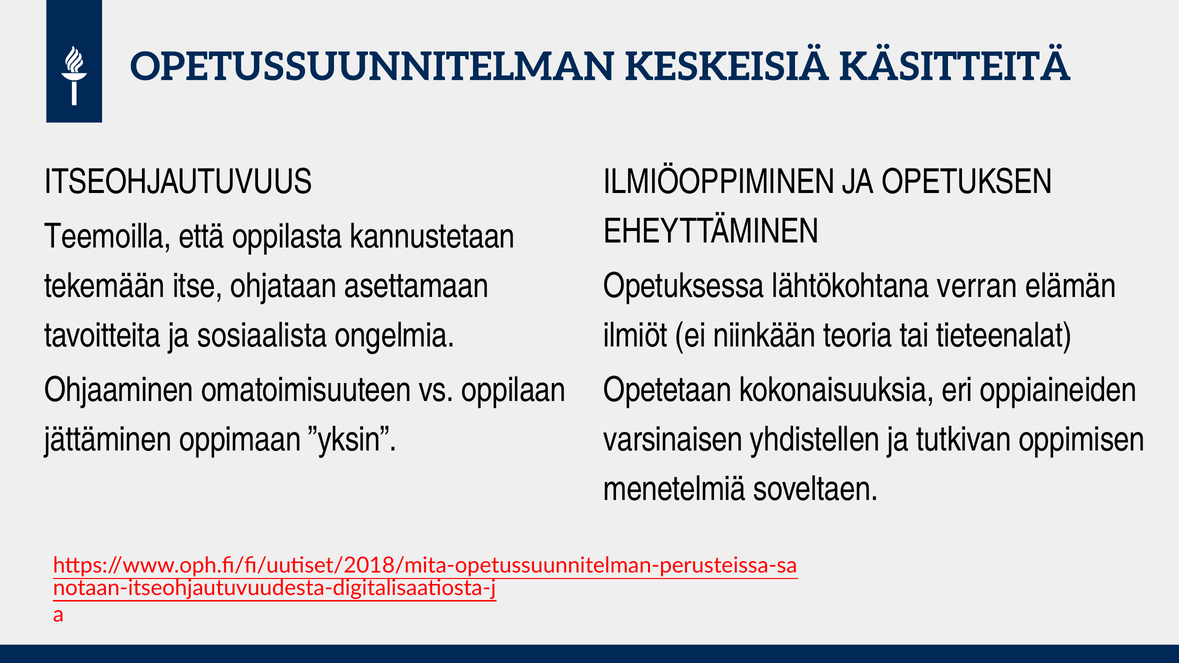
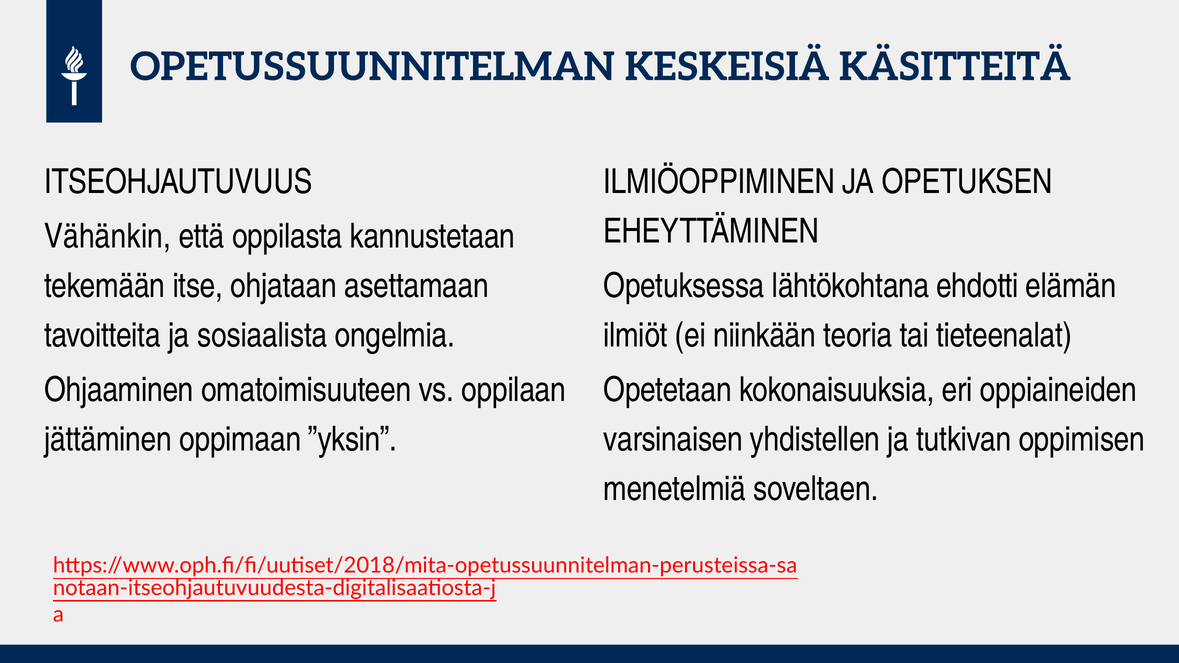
Teemoilla: Teemoilla -> Vähänkin
verran: verran -> ehdotti
